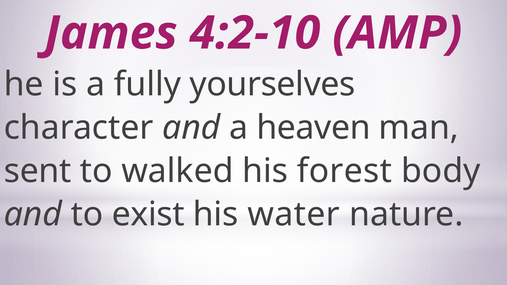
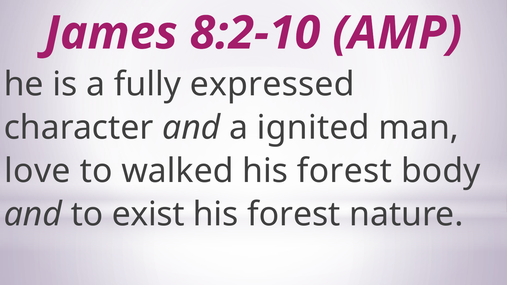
4:2-10: 4:2-10 -> 8:2-10
yourselves: yourselves -> expressed
heaven: heaven -> ignited
sent: sent -> love
water at (294, 215): water -> forest
